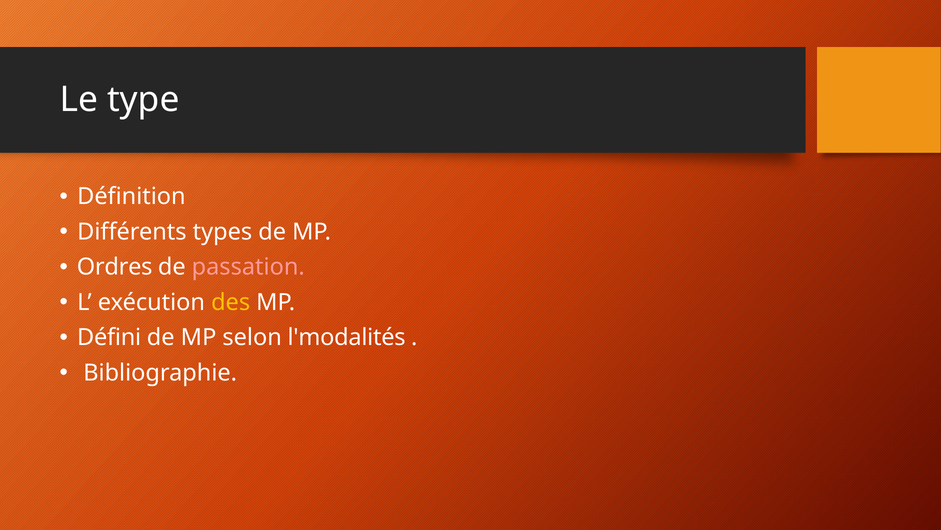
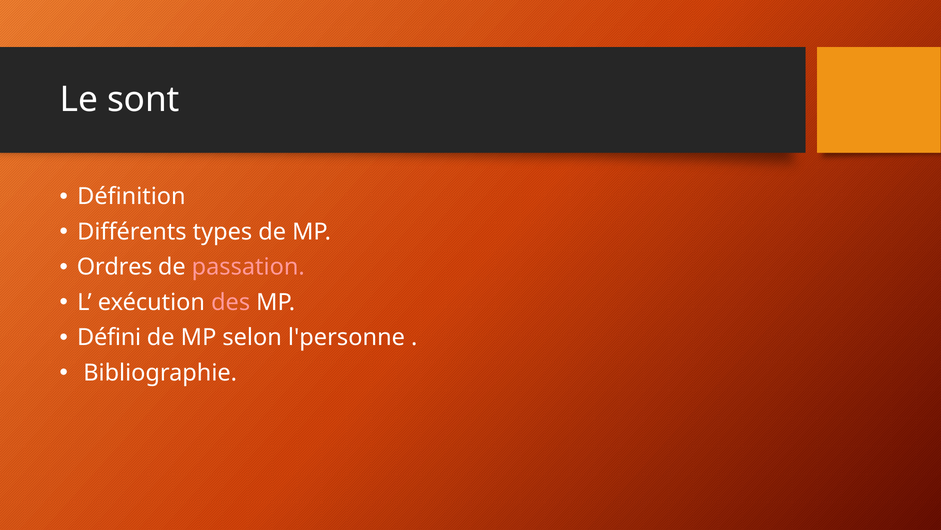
type: type -> sont
des colour: yellow -> pink
l'modalités: l'modalités -> l'personne
